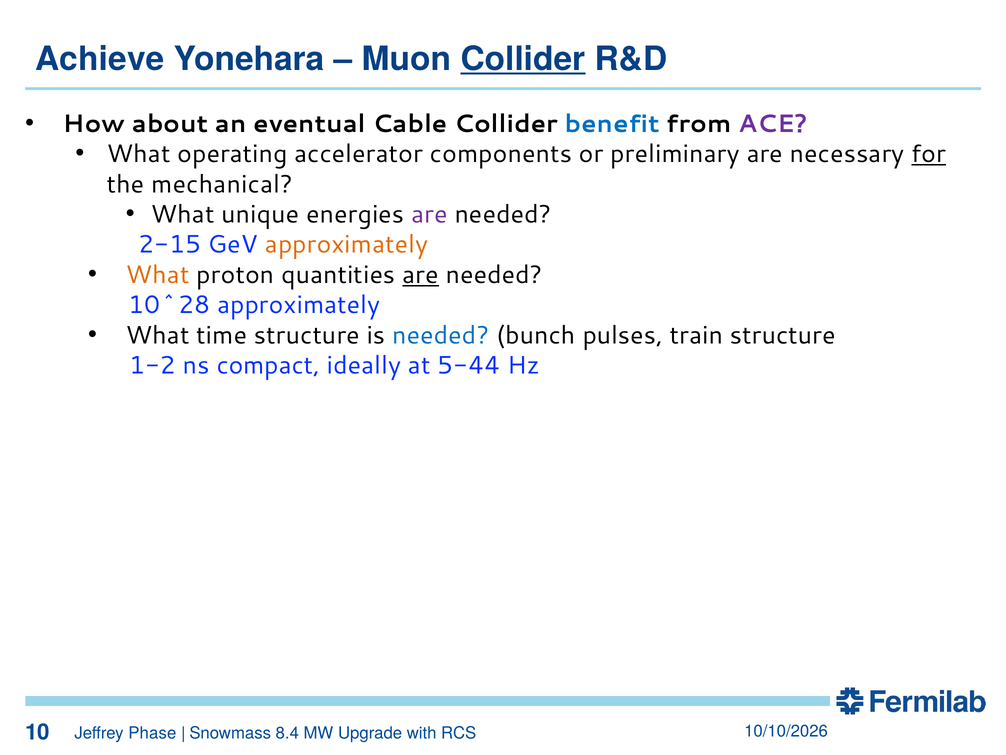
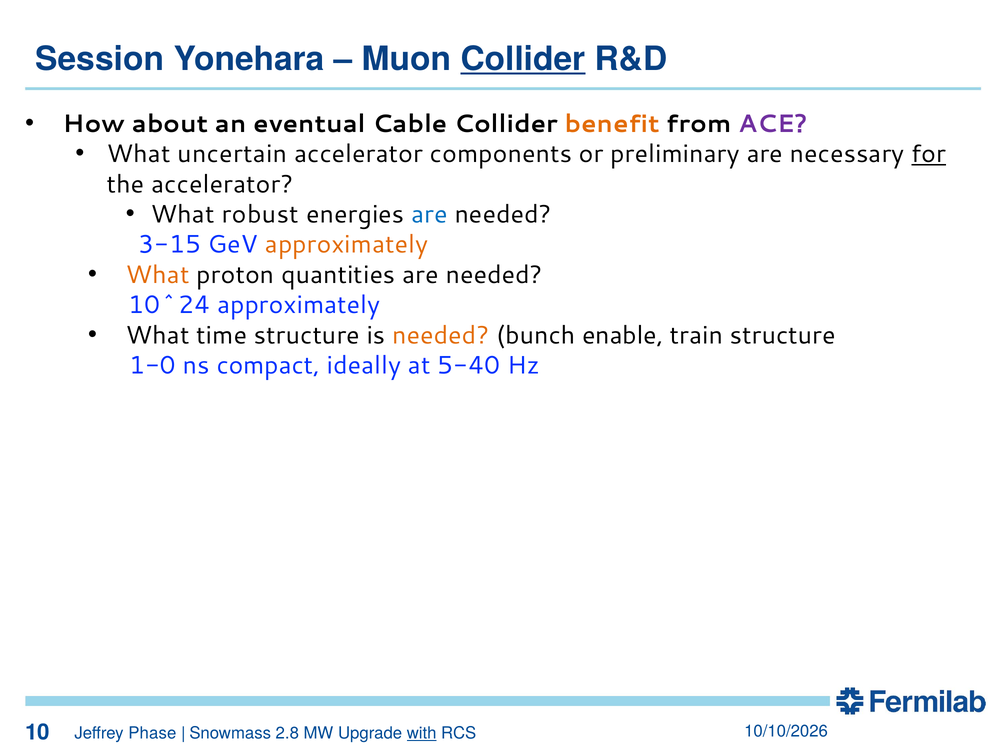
Achieve: Achieve -> Session
benefit colour: blue -> orange
operating: operating -> uncertain
the mechanical: mechanical -> accelerator
unique: unique -> robust
are at (429, 214) colour: purple -> blue
2-15: 2-15 -> 3-15
are at (421, 275) underline: present -> none
10^28: 10^28 -> 10^24
needed at (441, 335) colour: blue -> orange
pulses: pulses -> enable
1-2: 1-2 -> 1-0
5-44: 5-44 -> 5-40
8.4: 8.4 -> 2.8
with underline: none -> present
